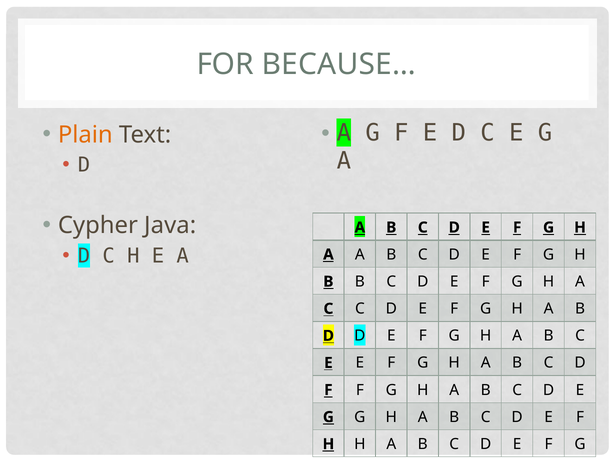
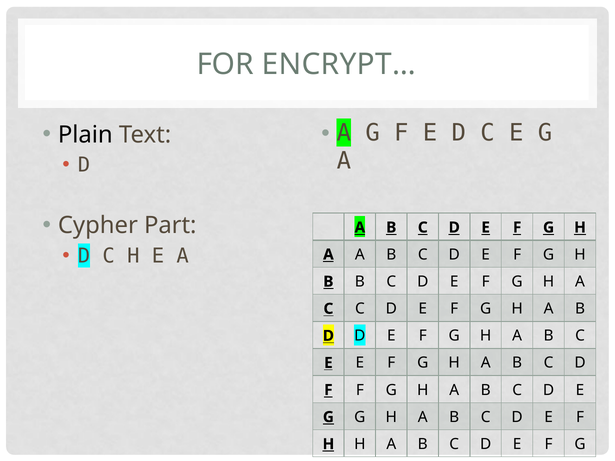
BECAUSE…: BECAUSE… -> ENCRYPT…
Plain colour: orange -> black
Java: Java -> Part
